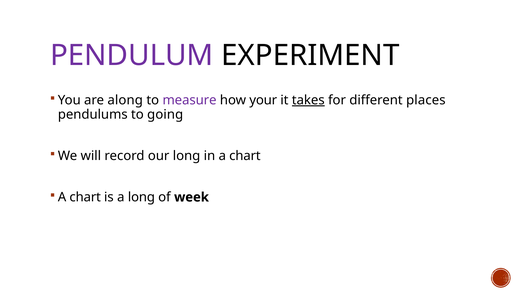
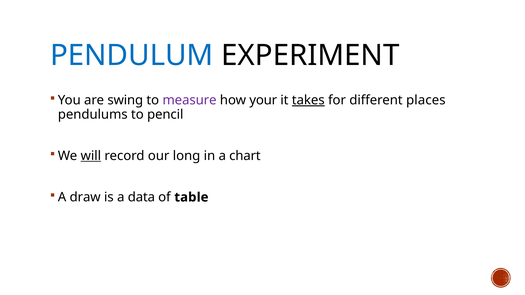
PENDULUM colour: purple -> blue
along: along -> swing
going: going -> pencil
will underline: none -> present
chart at (85, 197): chart -> draw
a long: long -> data
week: week -> table
